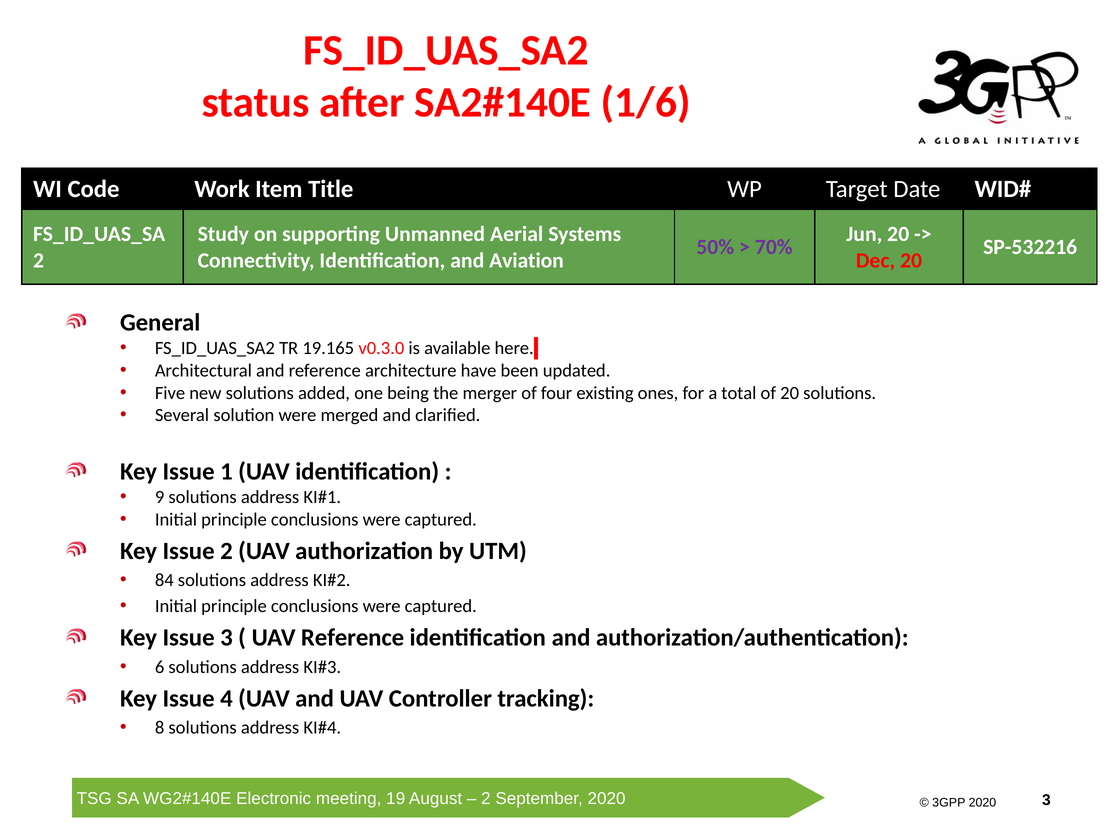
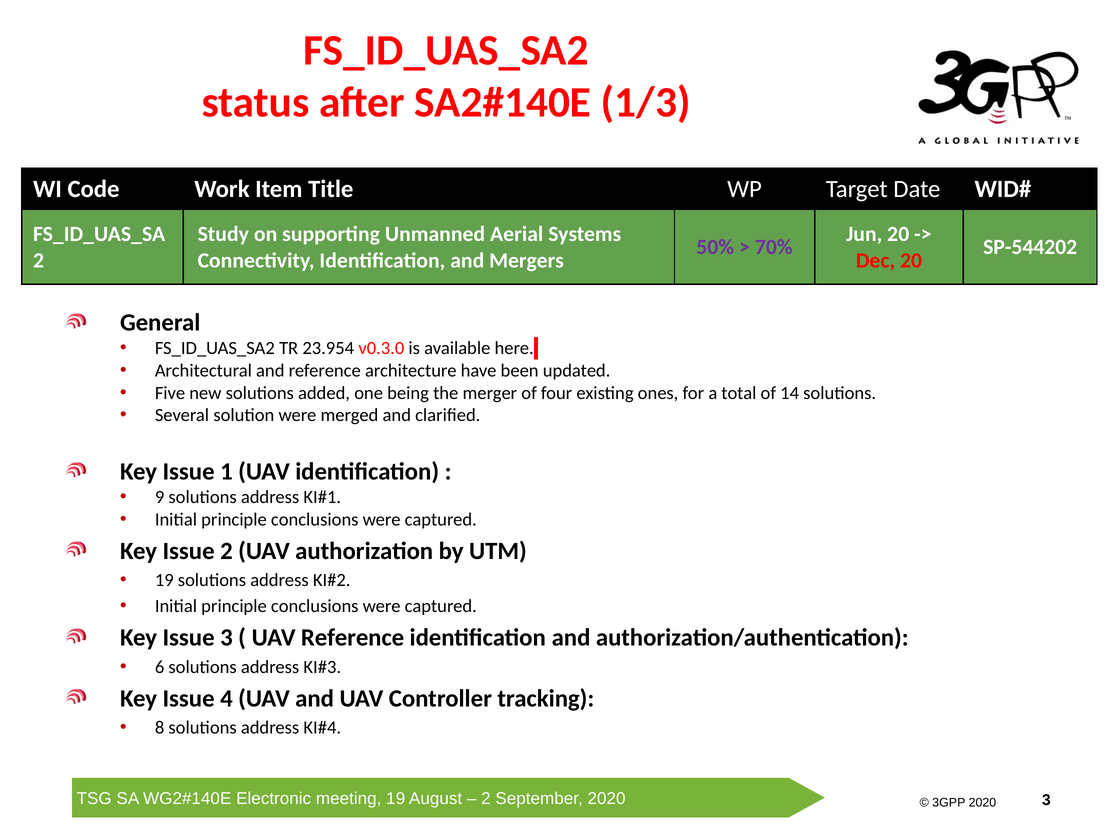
1/6: 1/6 -> 1/3
SP-532216: SP-532216 -> SP-544202
Aviation: Aviation -> Mergers
19.165: 19.165 -> 23.954
of 20: 20 -> 14
84 at (164, 580): 84 -> 19
